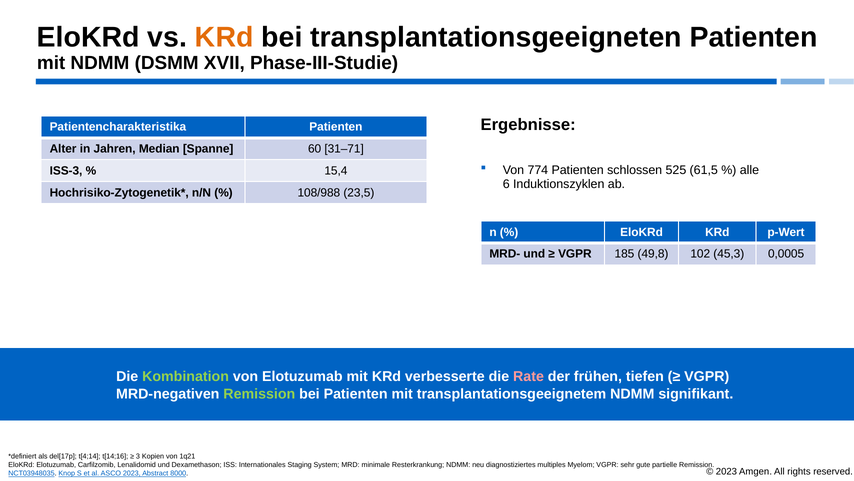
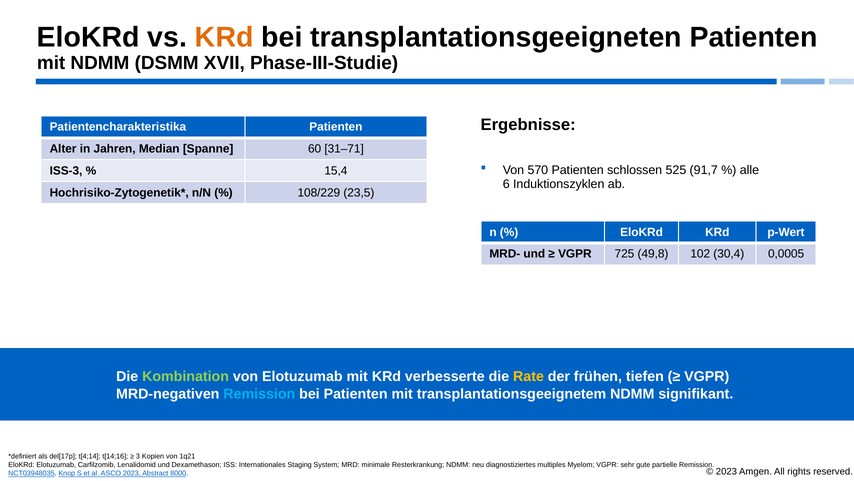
774: 774 -> 570
61,5: 61,5 -> 91,7
108/988: 108/988 -> 108/229
185: 185 -> 725
45,3: 45,3 -> 30,4
Rate colour: pink -> yellow
Remission at (259, 393) colour: light green -> light blue
